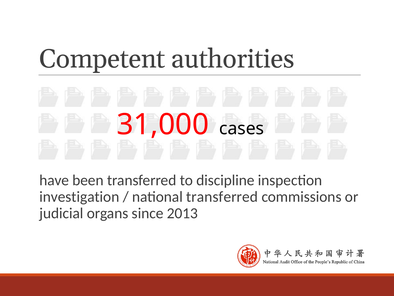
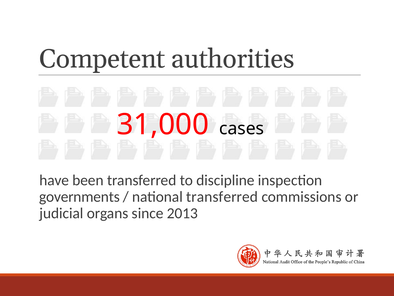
investigation: investigation -> governments
